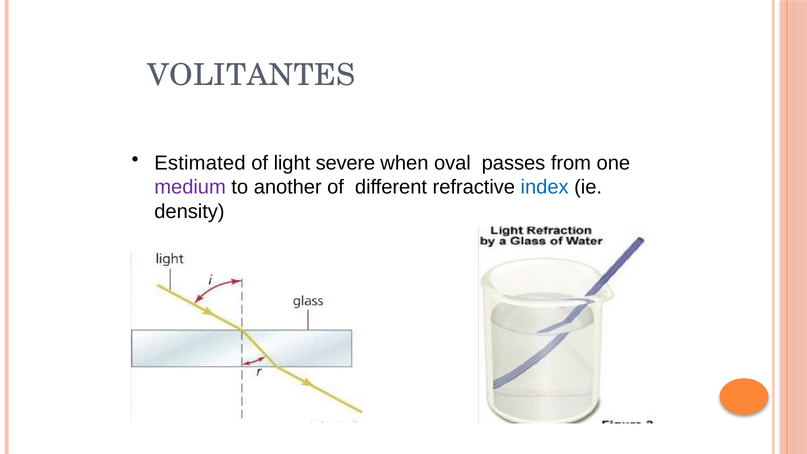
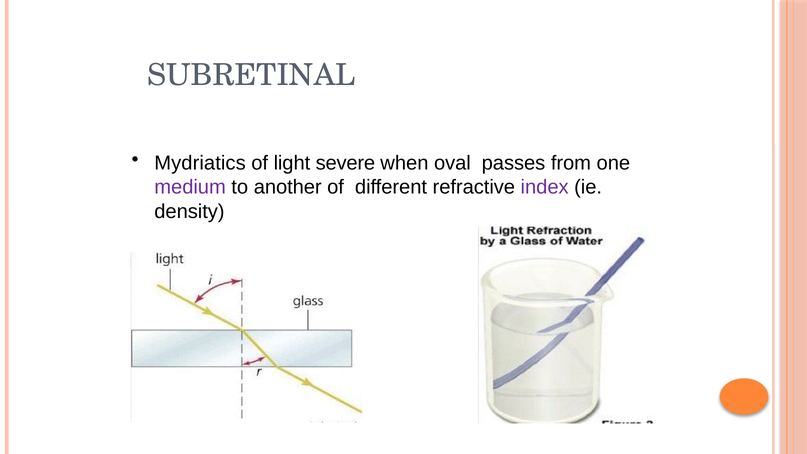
VOLITANTES: VOLITANTES -> SUBRETINAL
Estimated: Estimated -> Mydriatics
index colour: blue -> purple
